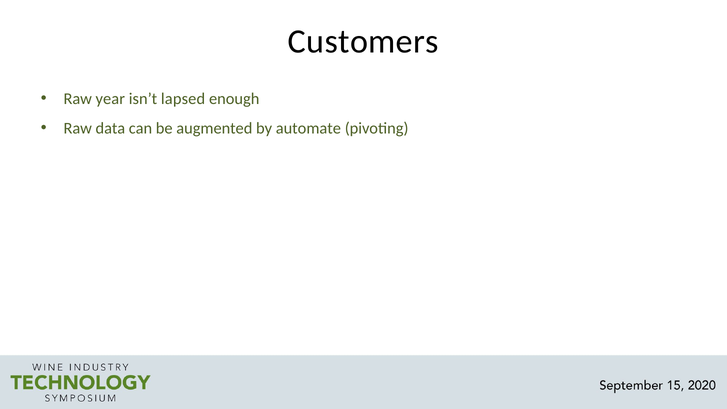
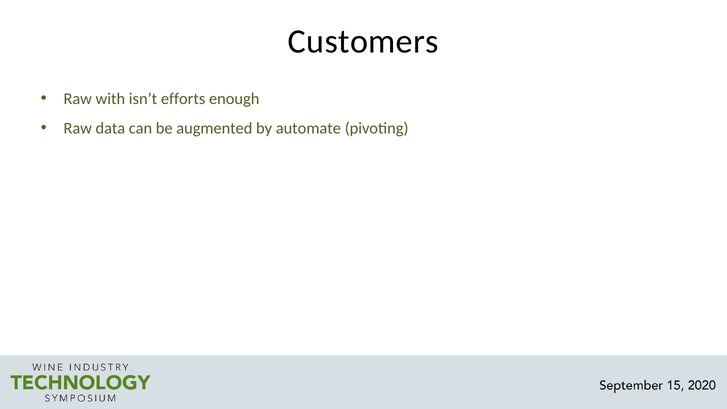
year: year -> with
lapsed: lapsed -> efforts
